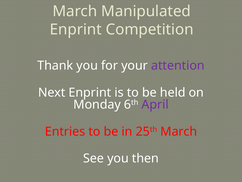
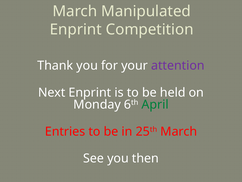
April colour: purple -> green
